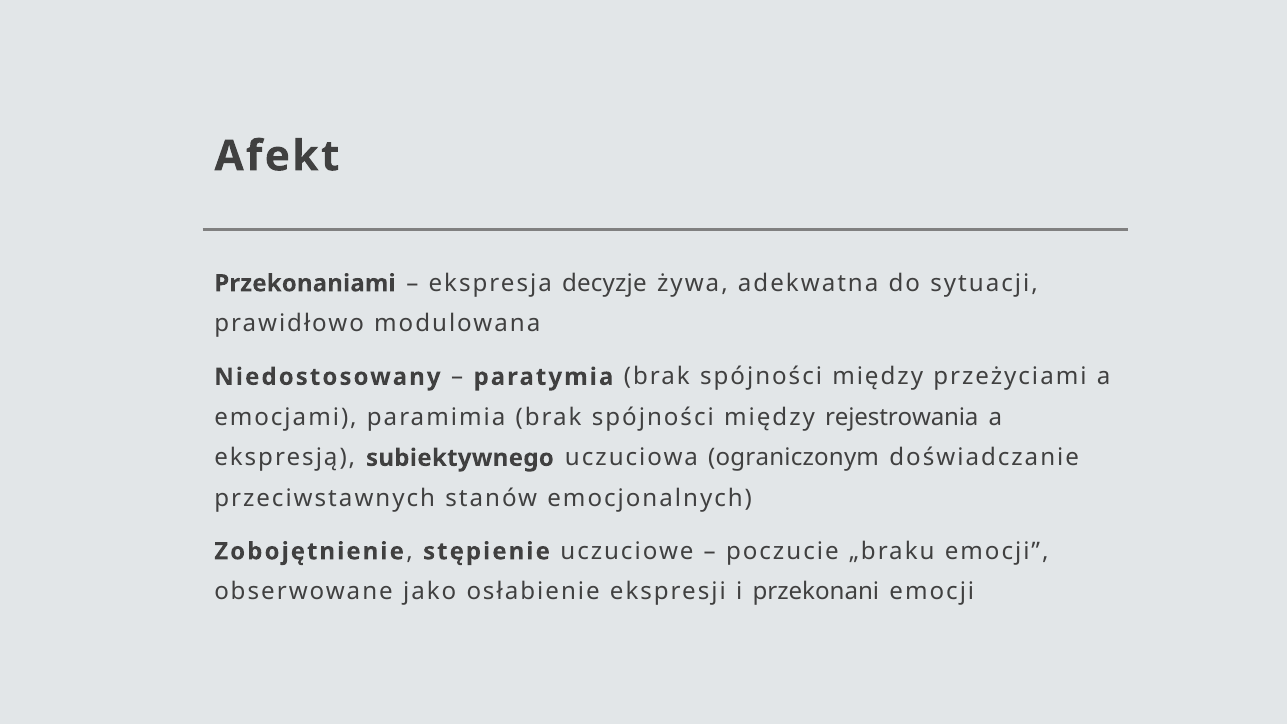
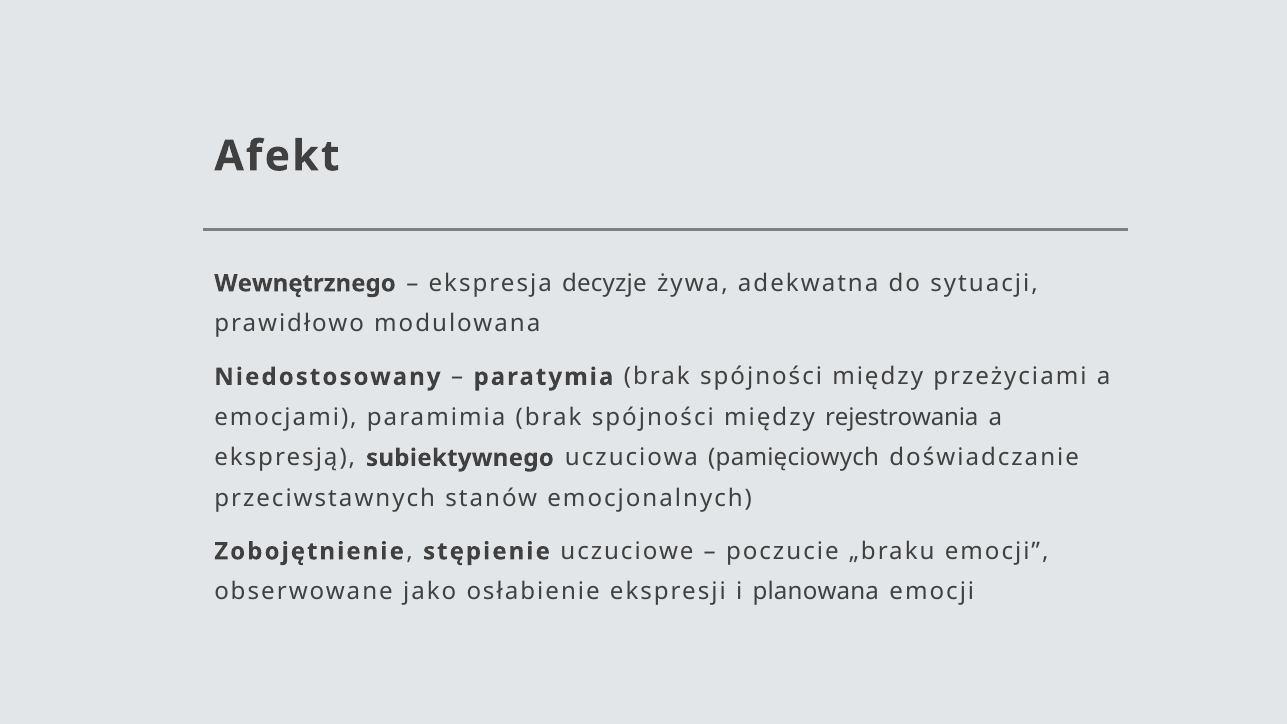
Przekonaniami: Przekonaniami -> Wewnętrznego
ograniczonym: ograniczonym -> pamięciowych
przekonani: przekonani -> planowana
